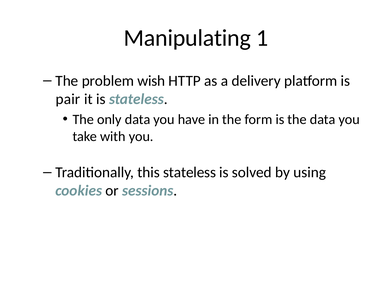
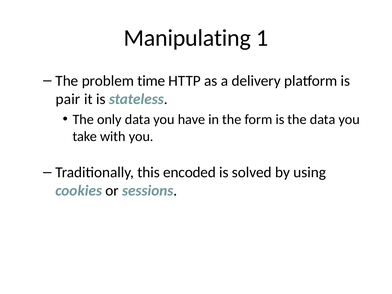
wish: wish -> time
this stateless: stateless -> encoded
